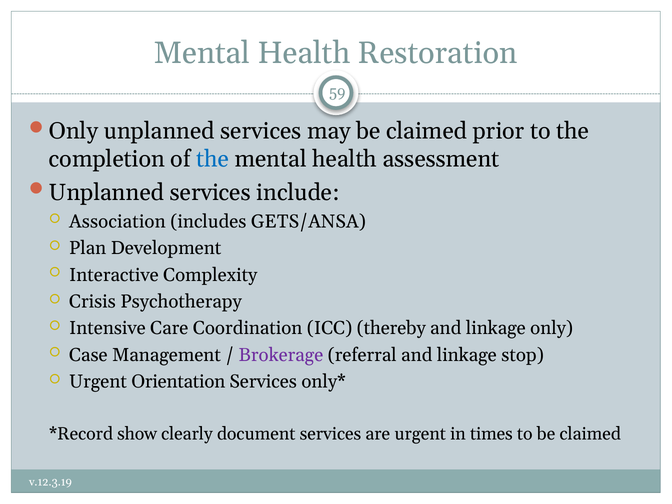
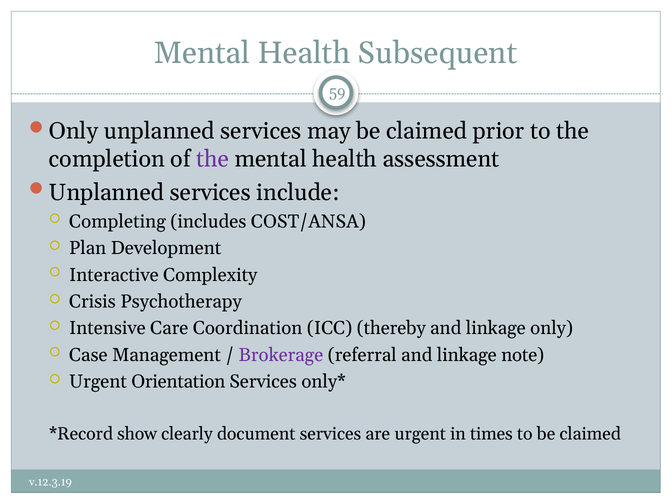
Restoration: Restoration -> Subsequent
the at (213, 159) colour: blue -> purple
Association: Association -> Completing
GETS/ANSA: GETS/ANSA -> COST/ANSA
stop: stop -> note
